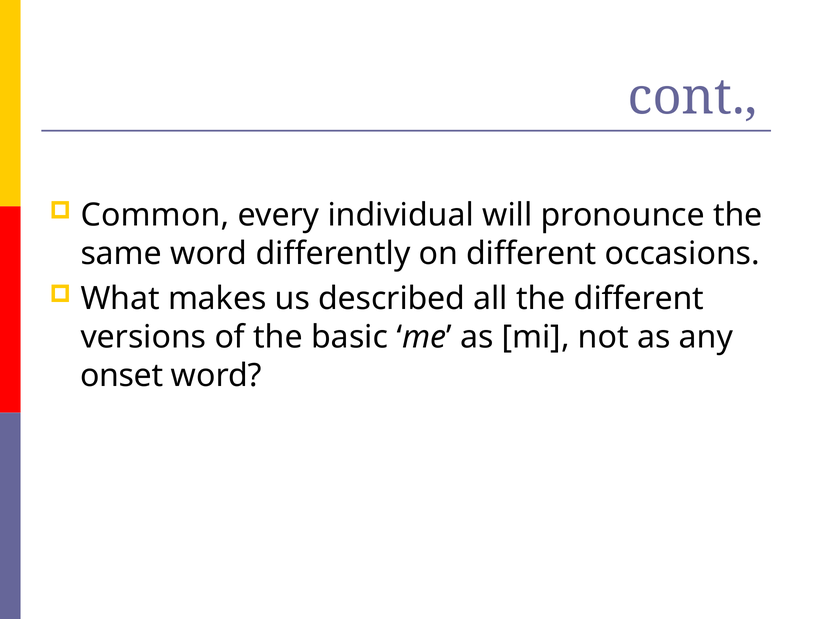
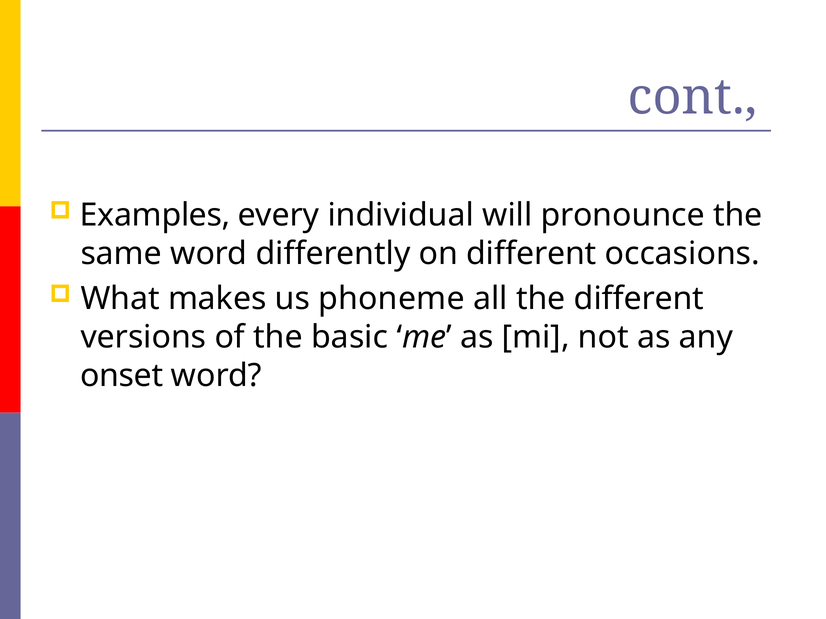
Common: Common -> Examples
described: described -> phoneme
